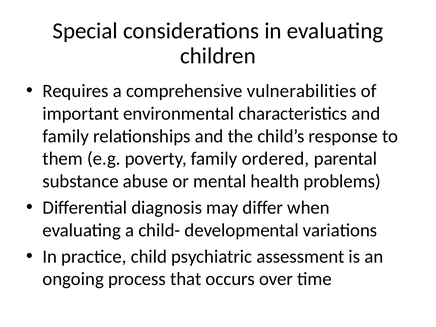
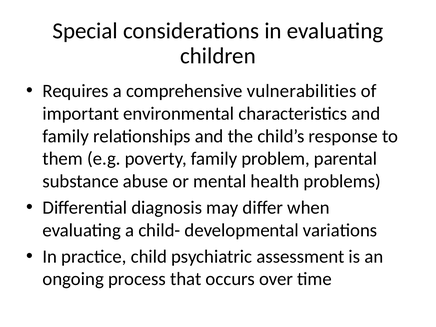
ordered: ordered -> problem
